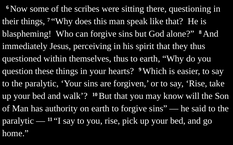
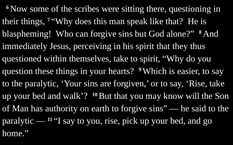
themselves thus: thus -> take
to earth: earth -> spirit
